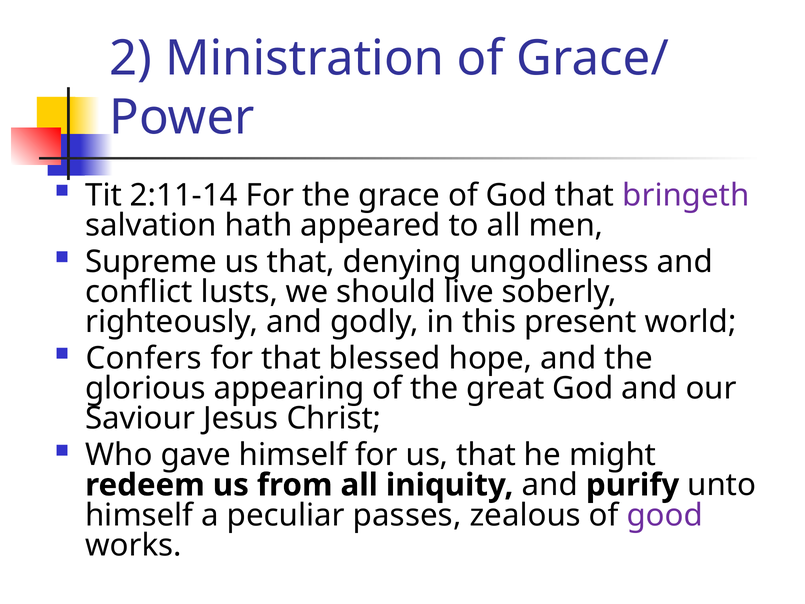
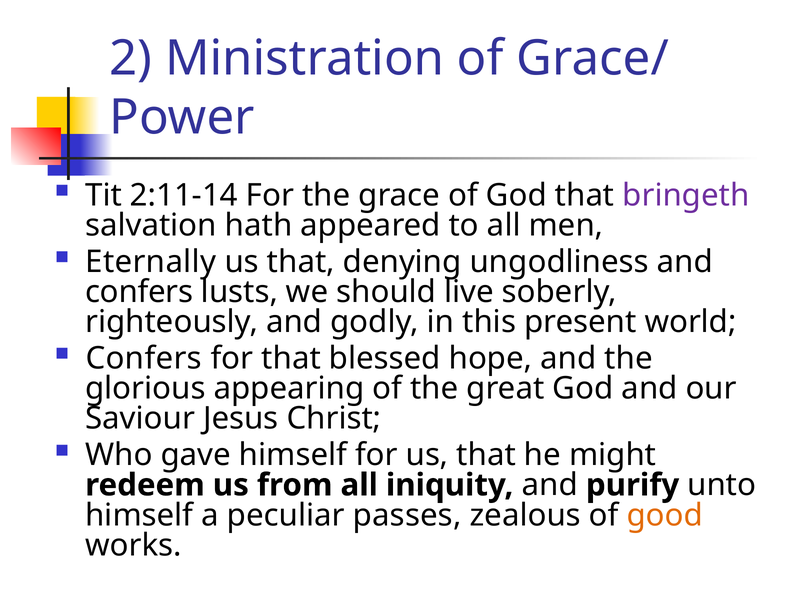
Supreme: Supreme -> Eternally
conflict at (139, 292): conflict -> confers
good colour: purple -> orange
